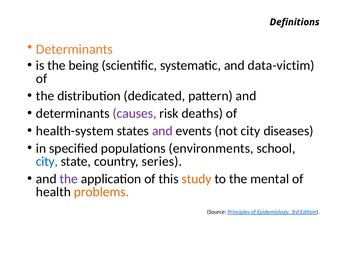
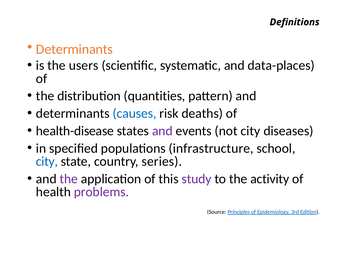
being: being -> users
data-victim: data-victim -> data-places
dedicated: dedicated -> quantities
causes colour: purple -> blue
health-system: health-system -> health-disease
environments: environments -> infrastructure
study colour: orange -> purple
mental: mental -> activity
problems colour: orange -> purple
